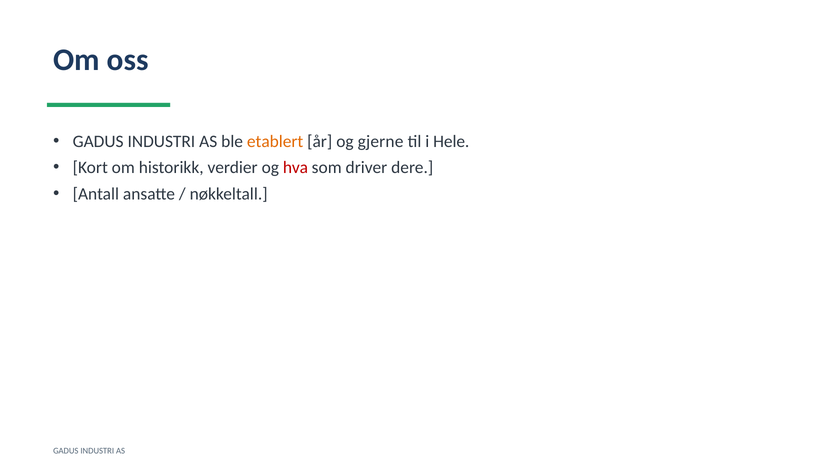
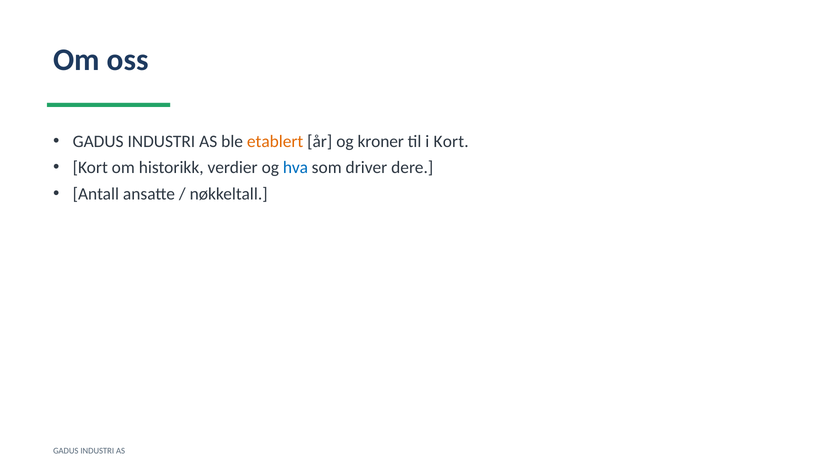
gjerne: gjerne -> kroner
i Hele: Hele -> Kort
hva colour: red -> blue
